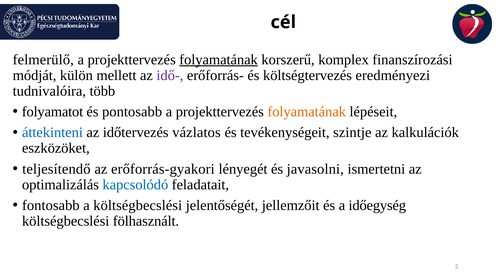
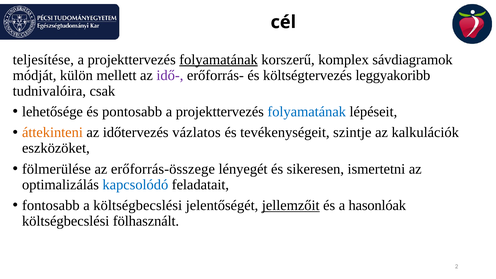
felmerülő: felmerülő -> teljesítése
finanszírozási: finanszírozási -> sávdiagramok
eredményezi: eredményezi -> leggyakoribb
több: több -> csak
folyamatot: folyamatot -> lehetősége
folyamatának at (307, 112) colour: orange -> blue
áttekinteni colour: blue -> orange
teljesítendő: teljesítendő -> fölmerülése
erőforrás-gyakori: erőforrás-gyakori -> erőforrás-összege
javasolni: javasolni -> sikeresen
jellemzőit underline: none -> present
időegység: időegység -> hasonlóak
